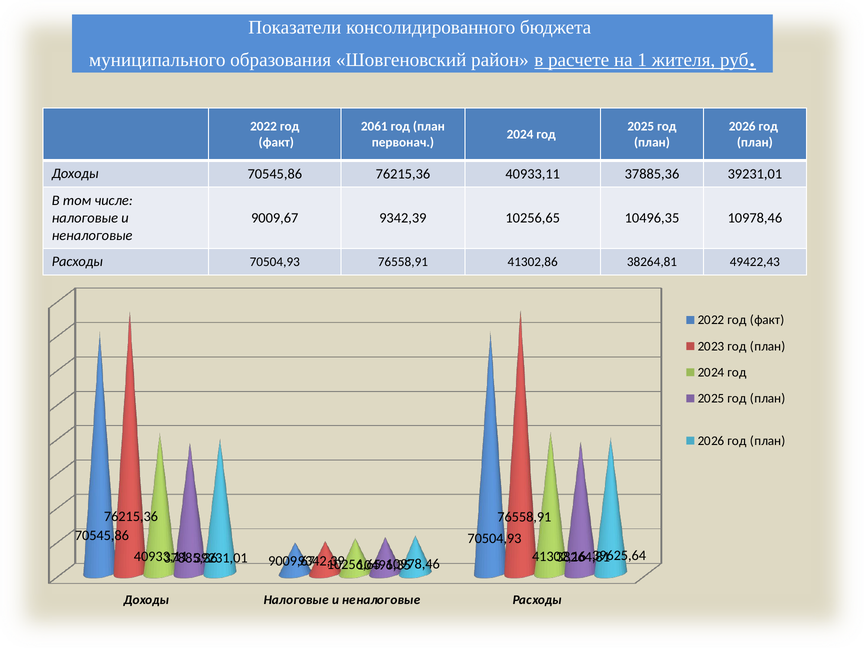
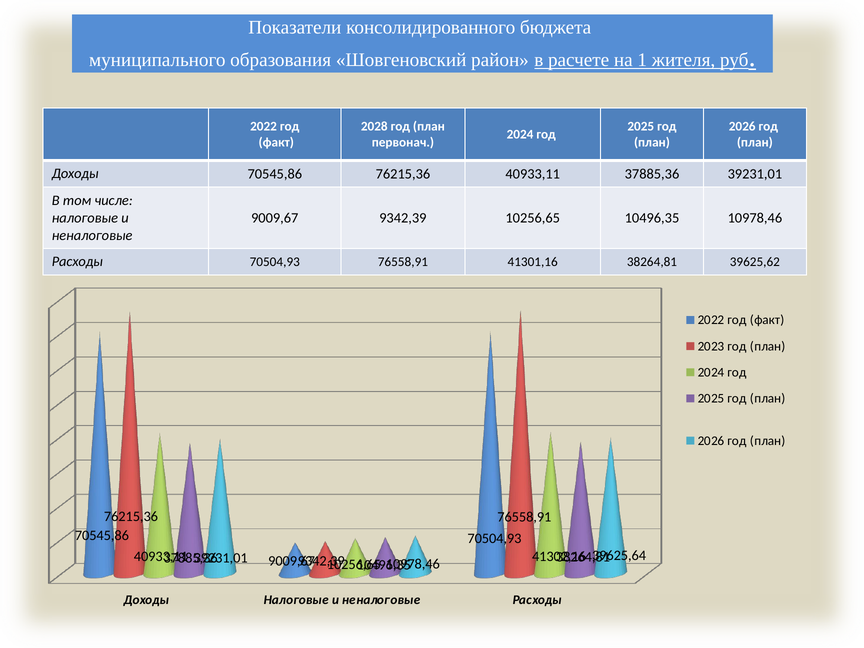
2061: 2061 -> 2028
41302,86: 41302,86 -> 41301,16
49422,43: 49422,43 -> 39625,62
